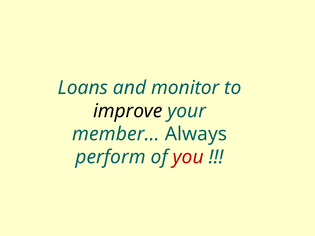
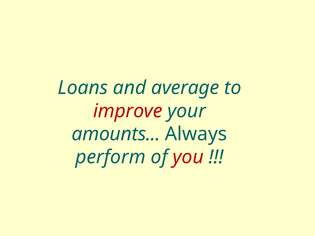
monitor: monitor -> average
improve colour: black -> red
member: member -> amounts
